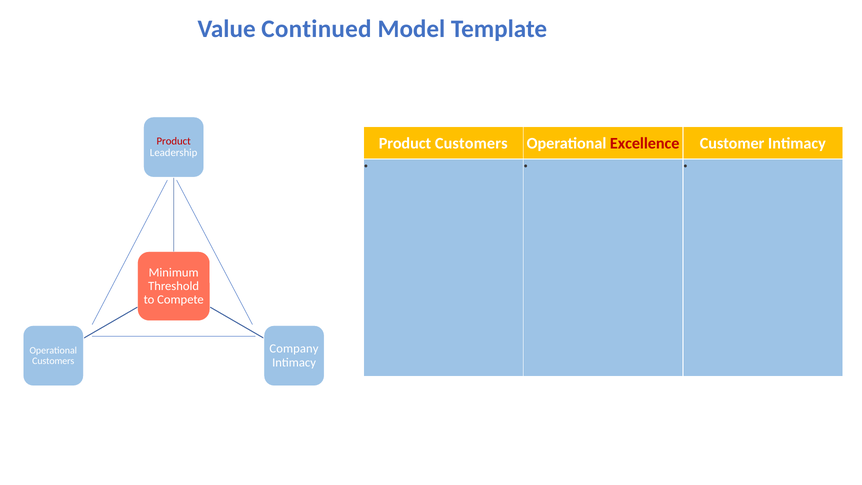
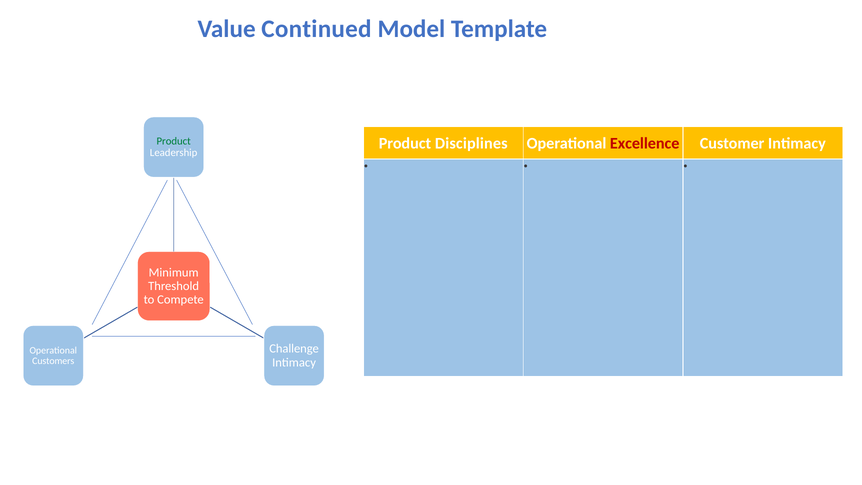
Product Customers: Customers -> Disciplines
Product at (174, 141) colour: red -> green
Company: Company -> Challenge
